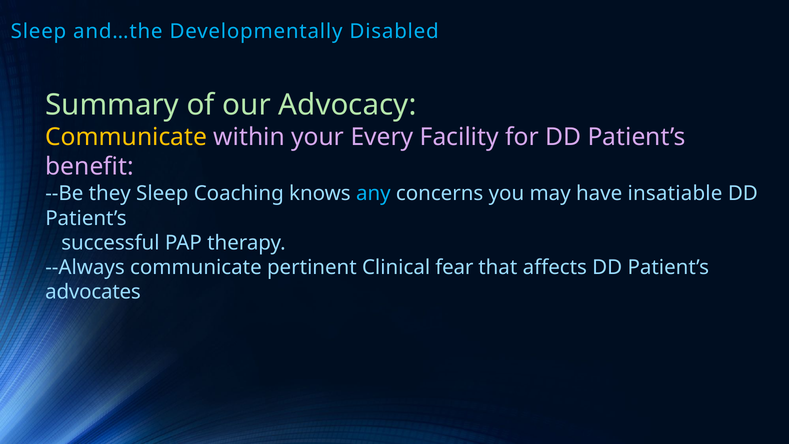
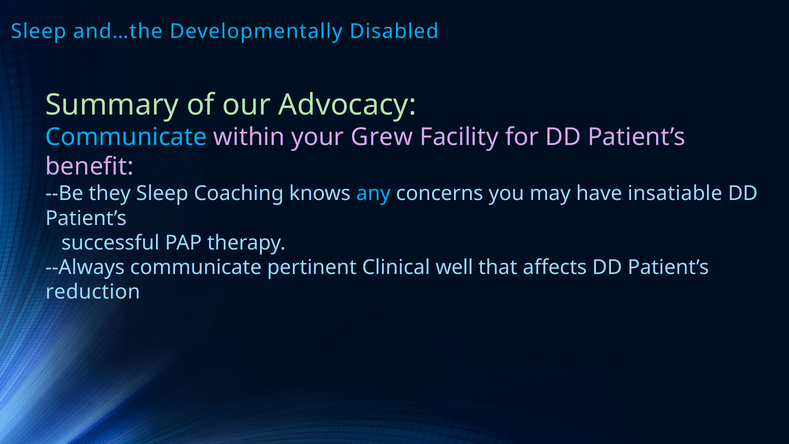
Communicate at (126, 137) colour: yellow -> light blue
Every: Every -> Grew
fear: fear -> well
advocates: advocates -> reduction
